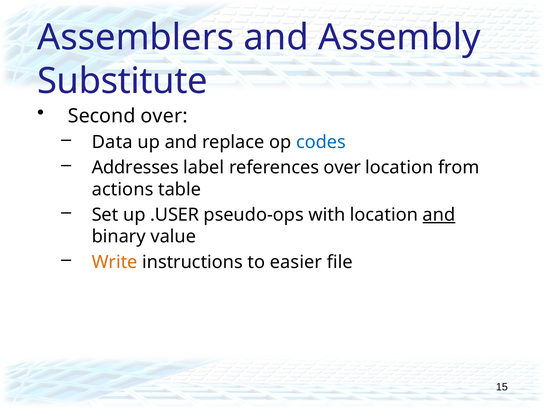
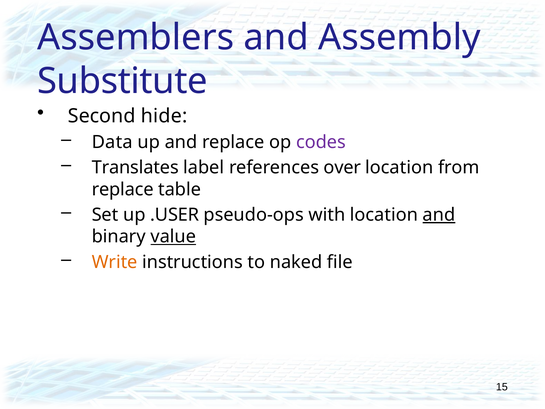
Second over: over -> hide
codes colour: blue -> purple
Addresses: Addresses -> Translates
actions at (123, 189): actions -> replace
value underline: none -> present
easier: easier -> naked
